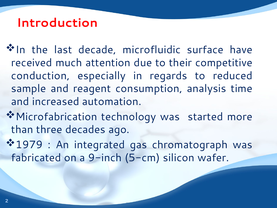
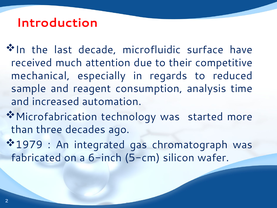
conduction: conduction -> mechanical
9-inch: 9-inch -> 6-inch
